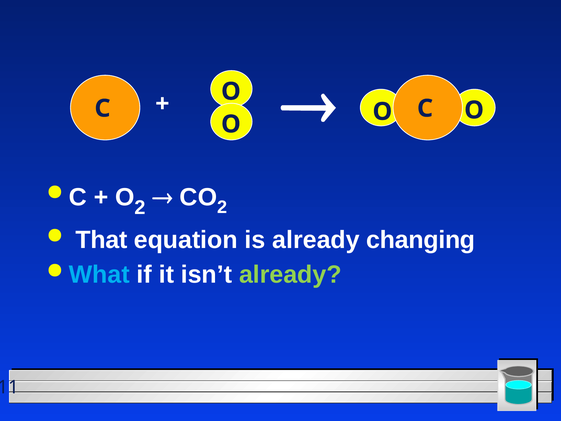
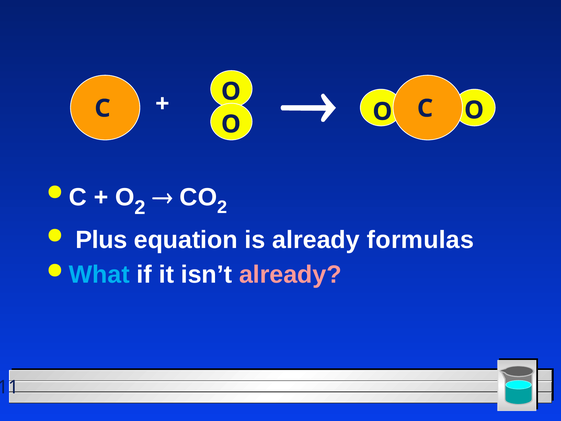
That: That -> Plus
changing: changing -> formulas
already at (290, 275) colour: light green -> pink
